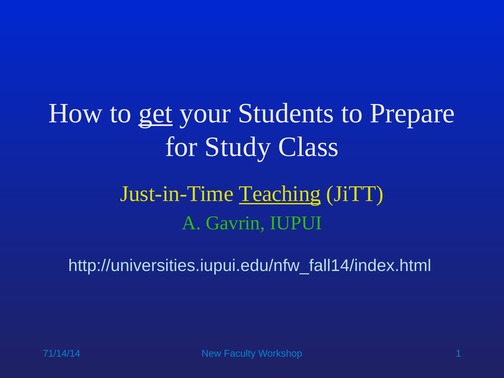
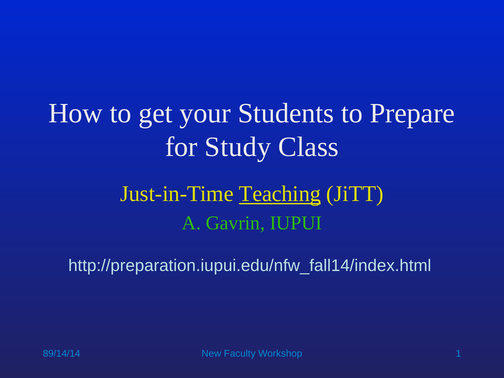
get underline: present -> none
http://universities.iupui.edu/nfw_fall14/index.html: http://universities.iupui.edu/nfw_fall14/index.html -> http://preparation.iupui.edu/nfw_fall14/index.html
71/14/14: 71/14/14 -> 89/14/14
